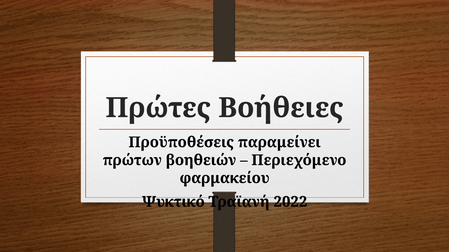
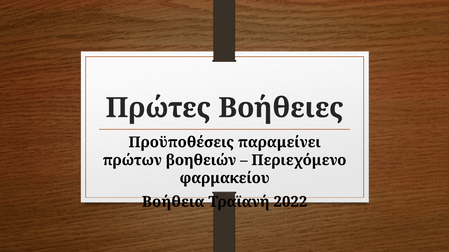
Ψυκτικό: Ψυκτικό -> Βοήθεια
